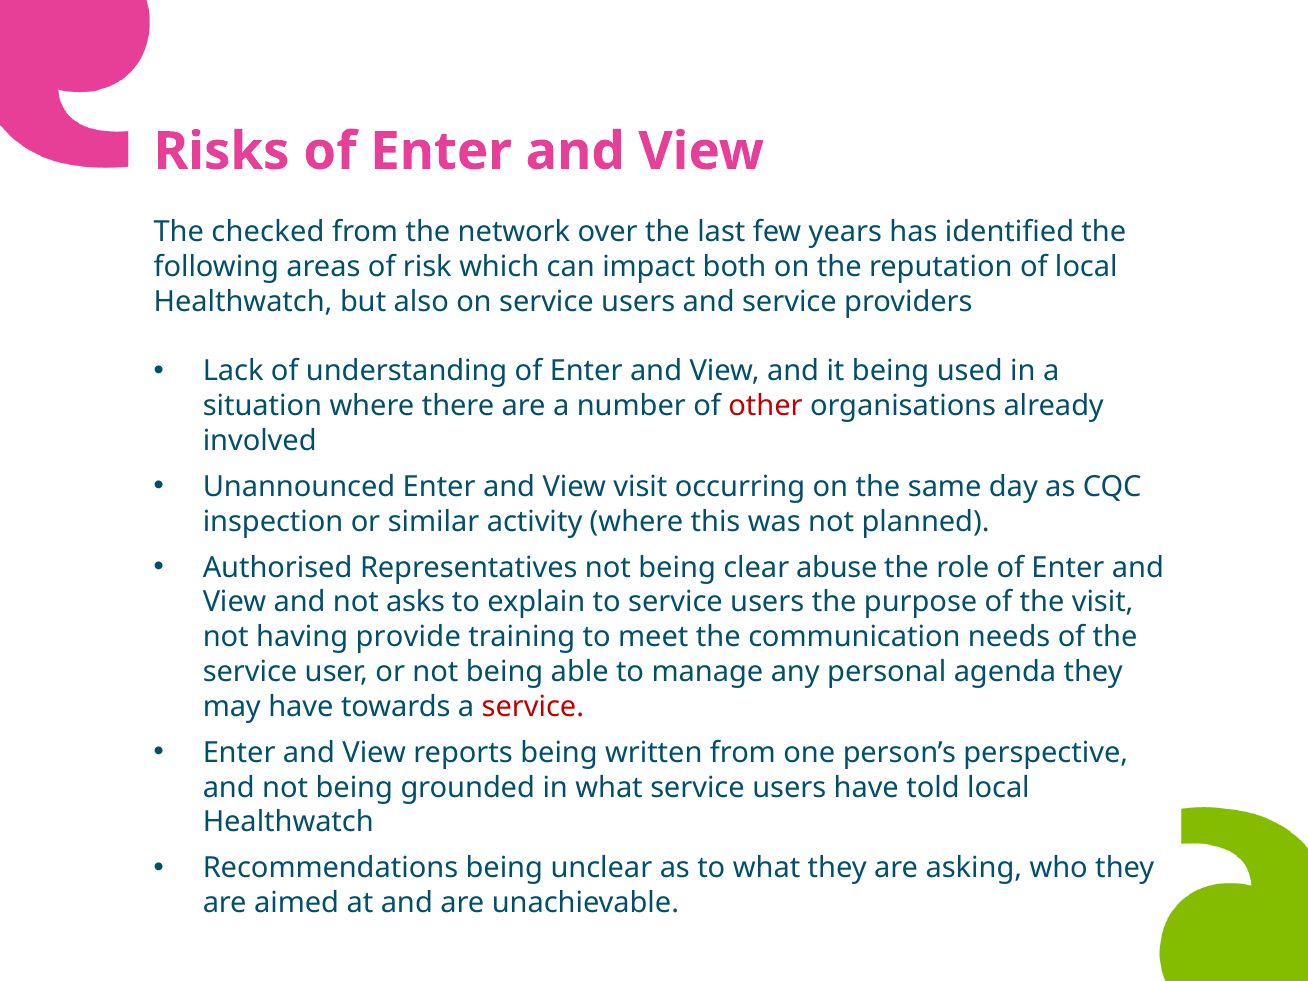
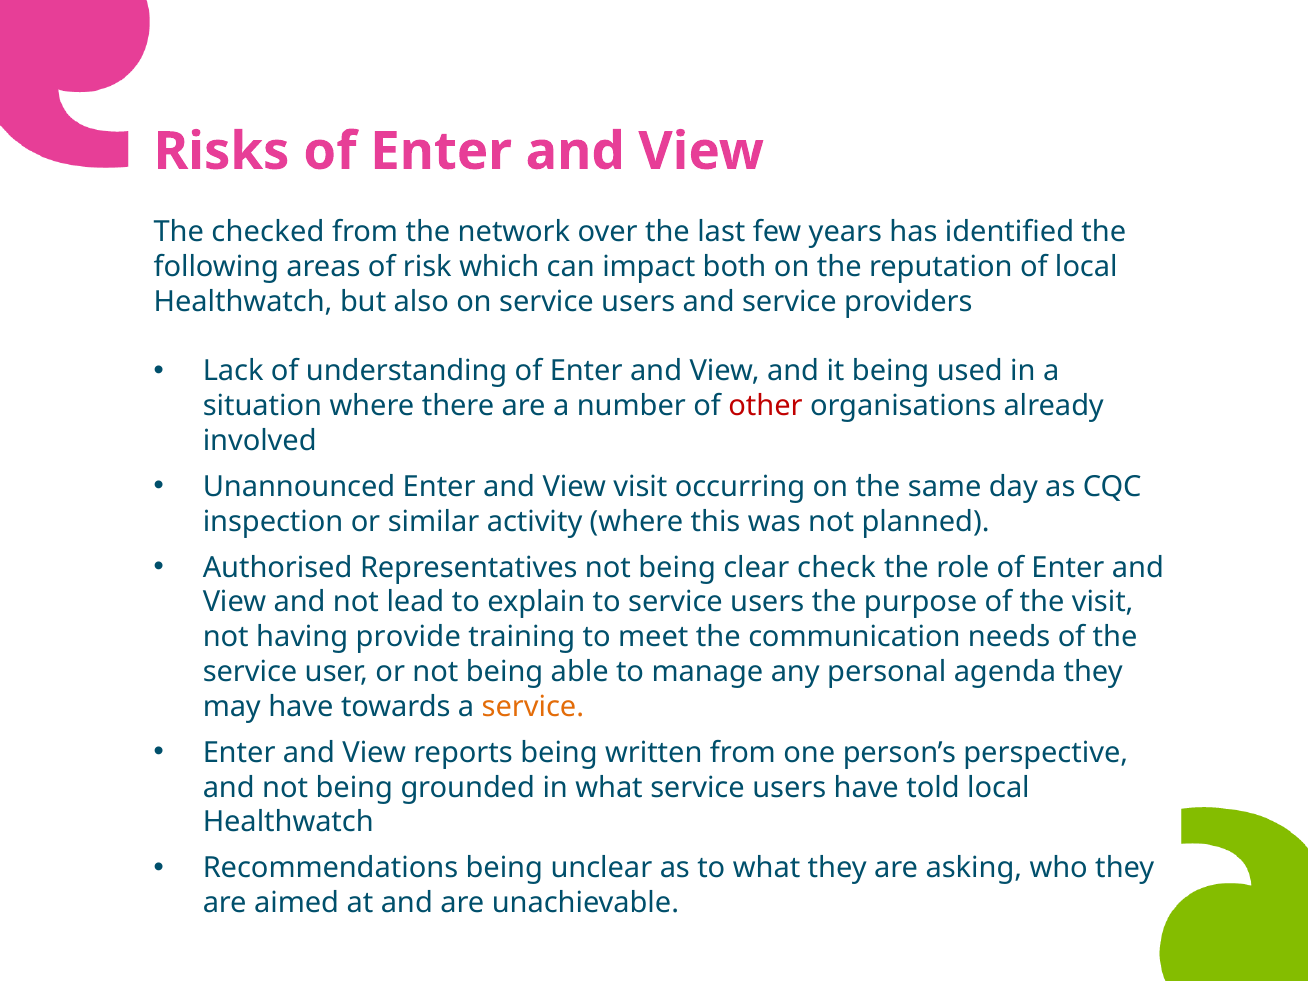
abuse: abuse -> check
asks: asks -> lead
service at (533, 707) colour: red -> orange
